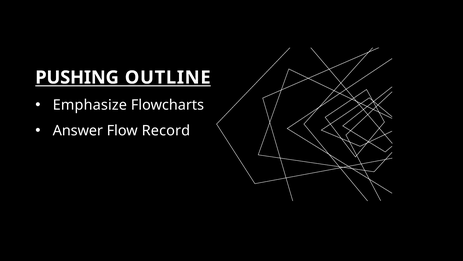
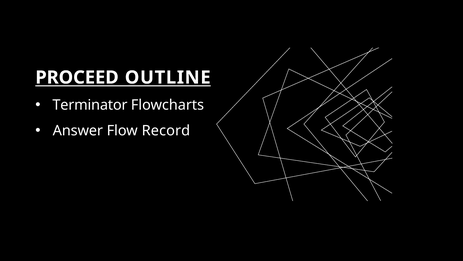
PUSHING: PUSHING -> PROCEED
Emphasize: Emphasize -> Terminator
